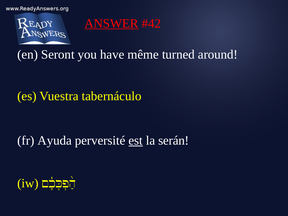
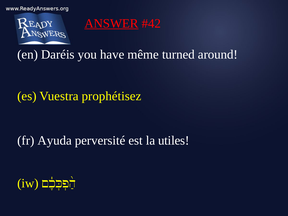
Seront: Seront -> Daréis
tabernáculo: tabernáculo -> prophétisez
est underline: present -> none
serán: serán -> utiles
